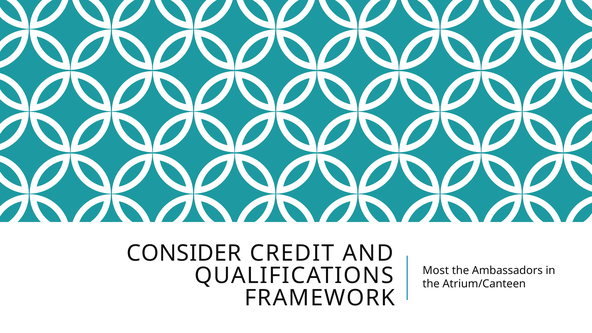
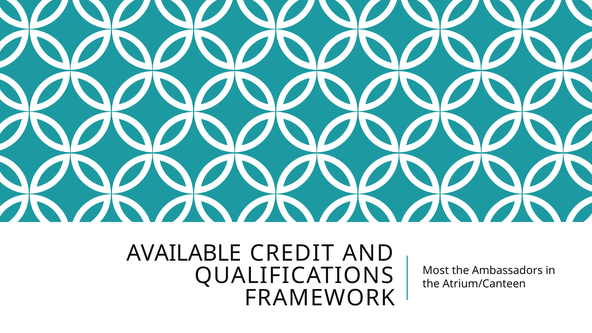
CONSIDER: CONSIDER -> AVAILABLE
